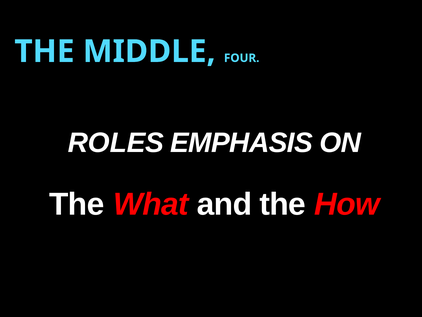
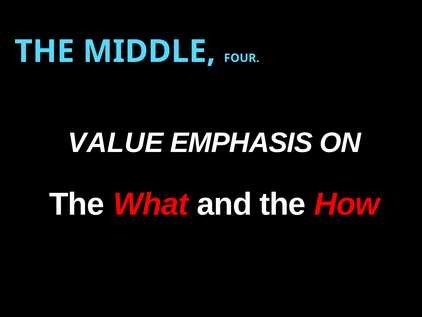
ROLES: ROLES -> VALUE
